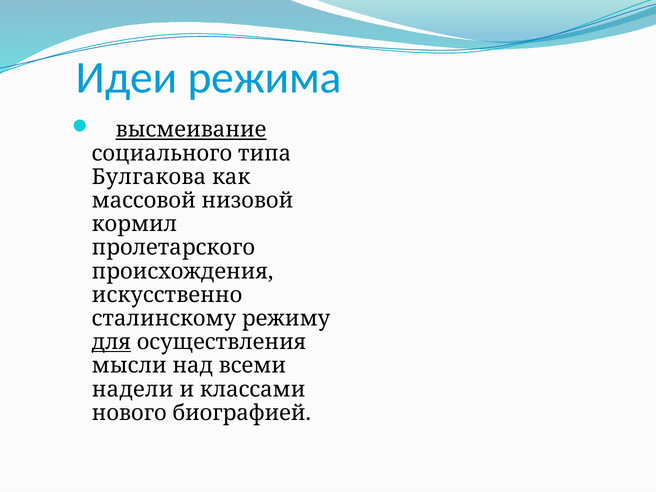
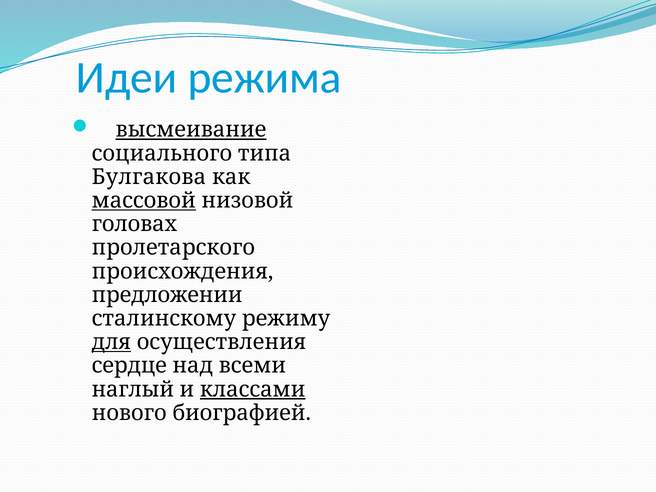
массовой underline: none -> present
кормил: кормил -> головах
искусственно: искусственно -> предложении
мысли: мысли -> сердце
надели: надели -> наглый
классами underline: none -> present
